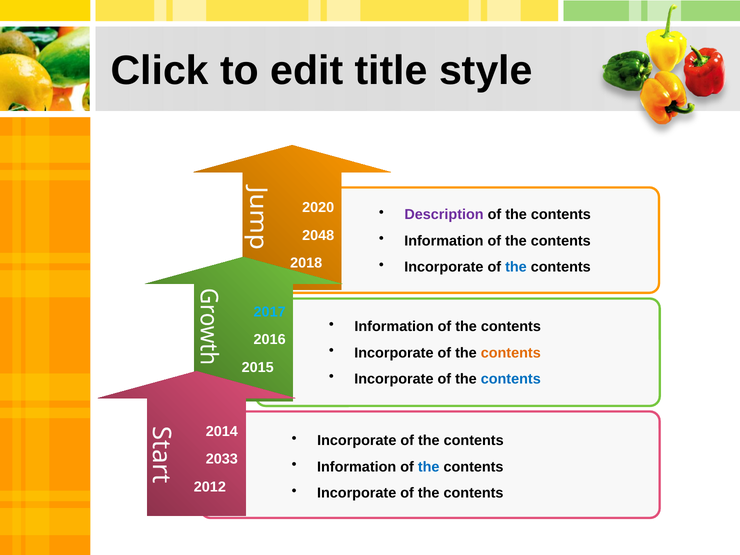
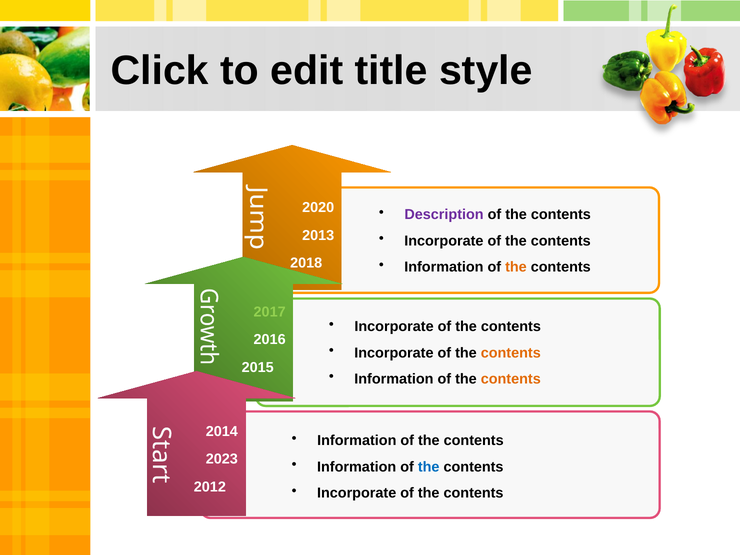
2048: 2048 -> 2013
Information at (444, 241): Information -> Incorporate
Incorporate at (444, 267): Incorporate -> Information
the at (516, 267) colour: blue -> orange
2017 colour: light blue -> light green
Information at (394, 327): Information -> Incorporate
Incorporate at (394, 379): Incorporate -> Information
contents at (511, 379) colour: blue -> orange
Incorporate at (357, 441): Incorporate -> Information
2033: 2033 -> 2023
